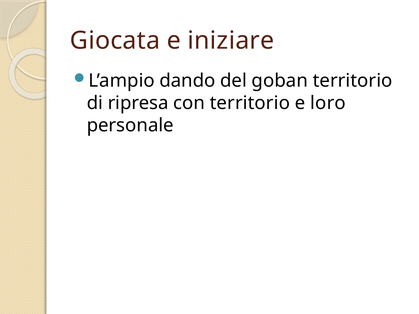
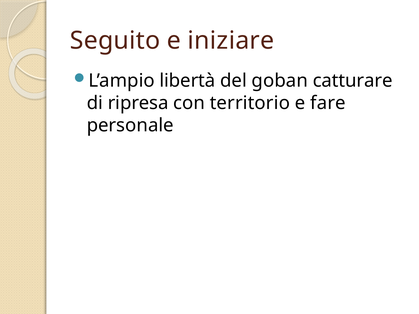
Giocata: Giocata -> Seguito
dando: dando -> libertà
goban territorio: territorio -> catturare
loro: loro -> fare
